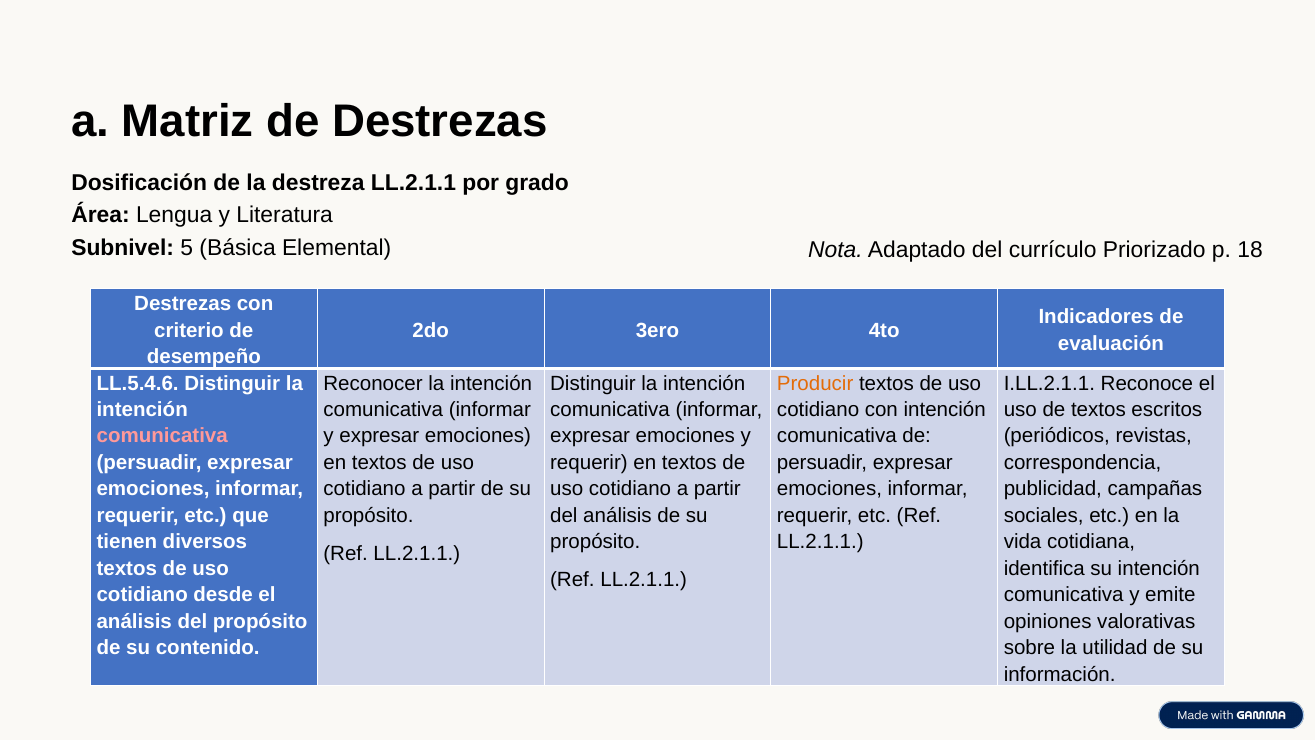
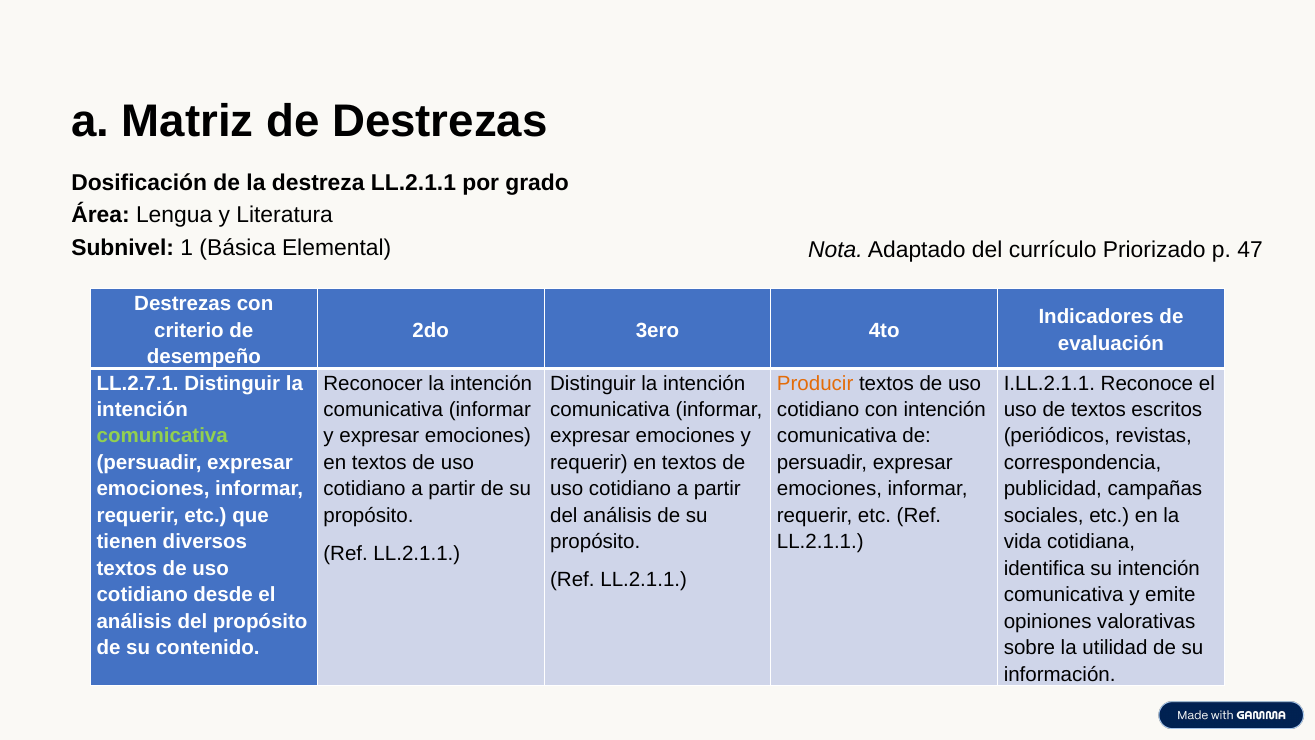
5: 5 -> 1
18: 18 -> 47
LL.5.4.6: LL.5.4.6 -> LL.2.7.1
comunicativa at (162, 436) colour: pink -> light green
